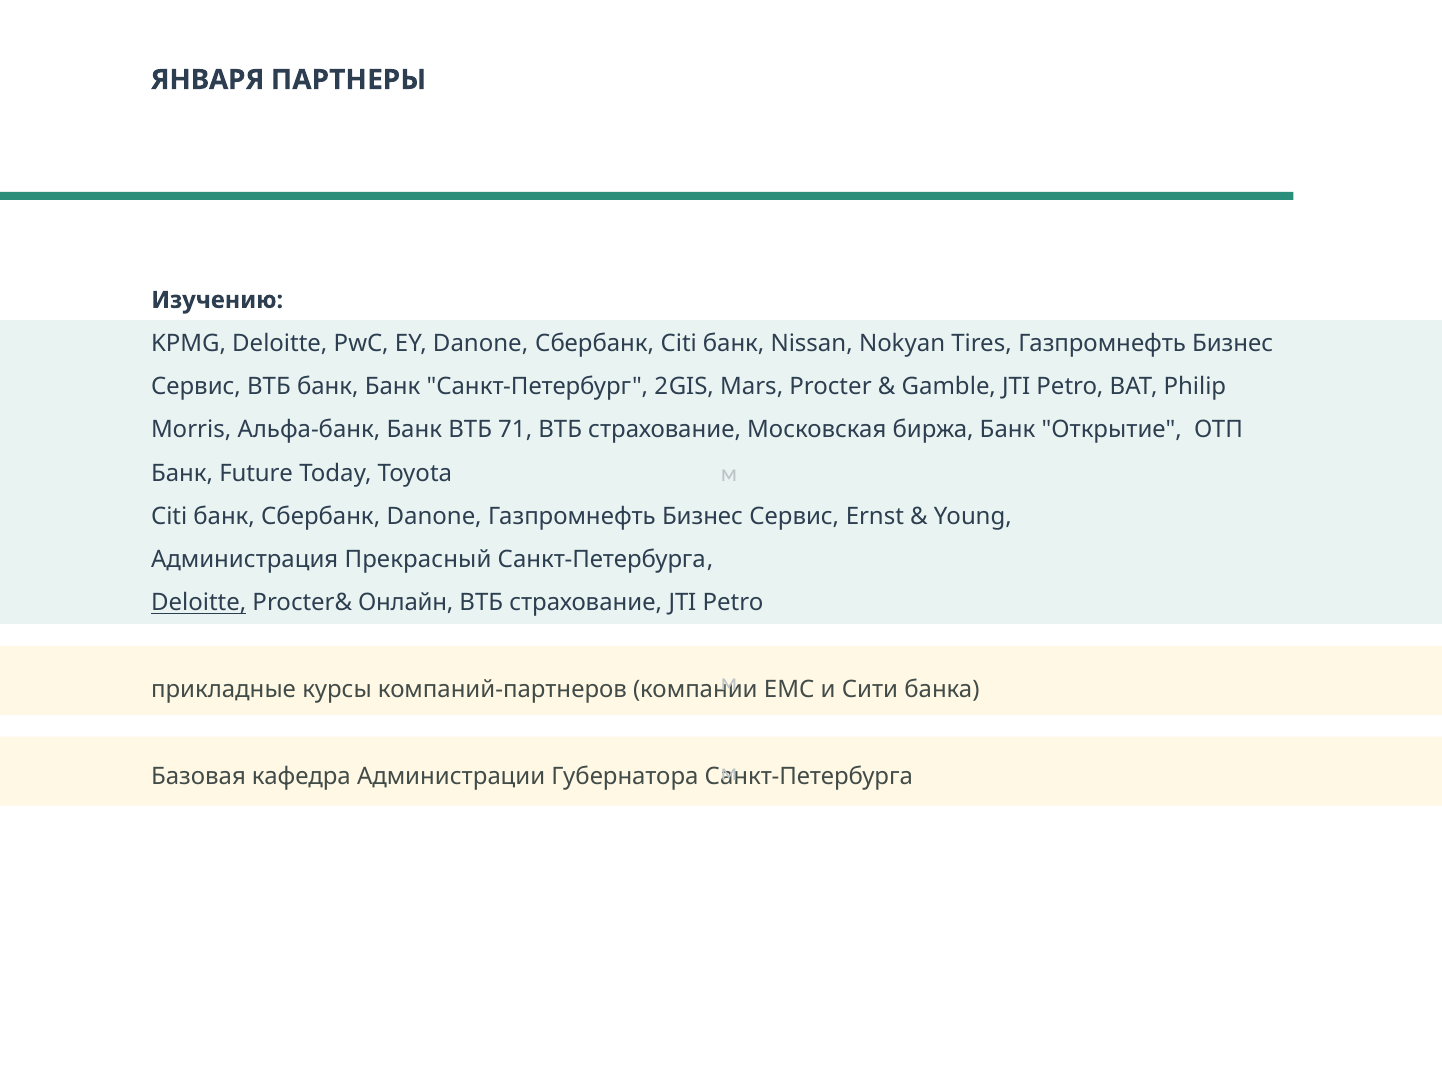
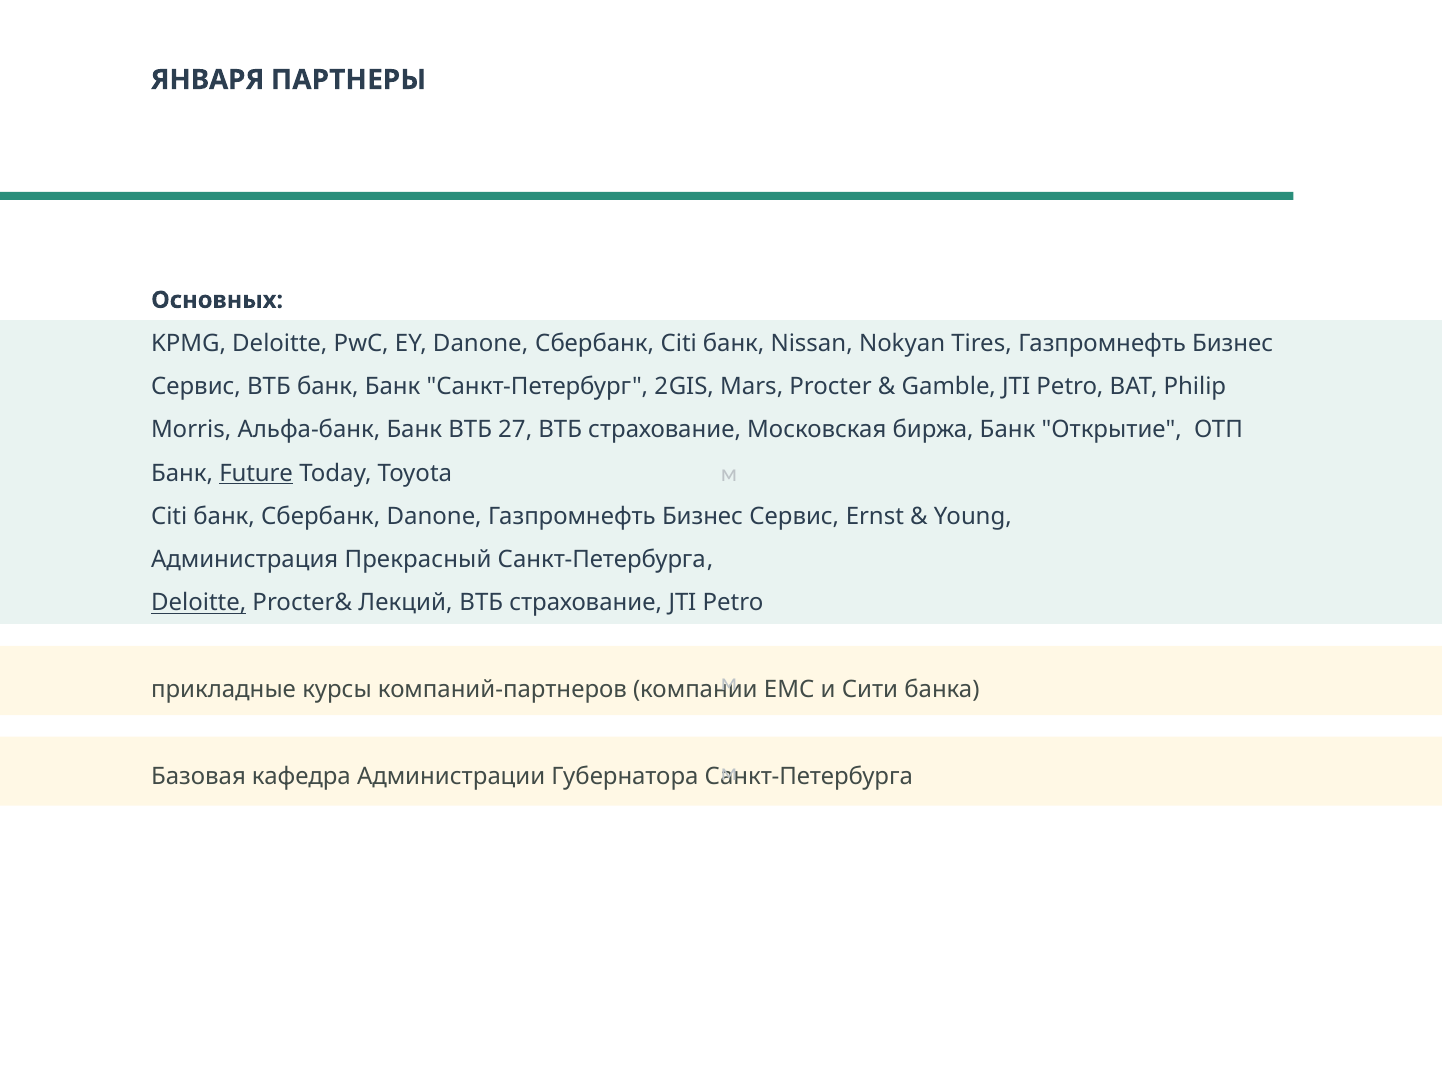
Изучению: Изучению -> Основных
71: 71 -> 27
Future underline: none -> present
Онлайн: Онлайн -> Лекций
